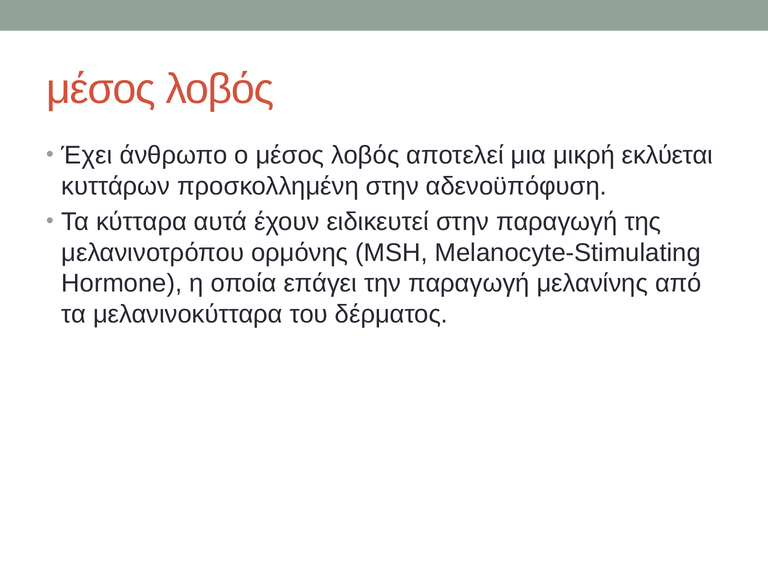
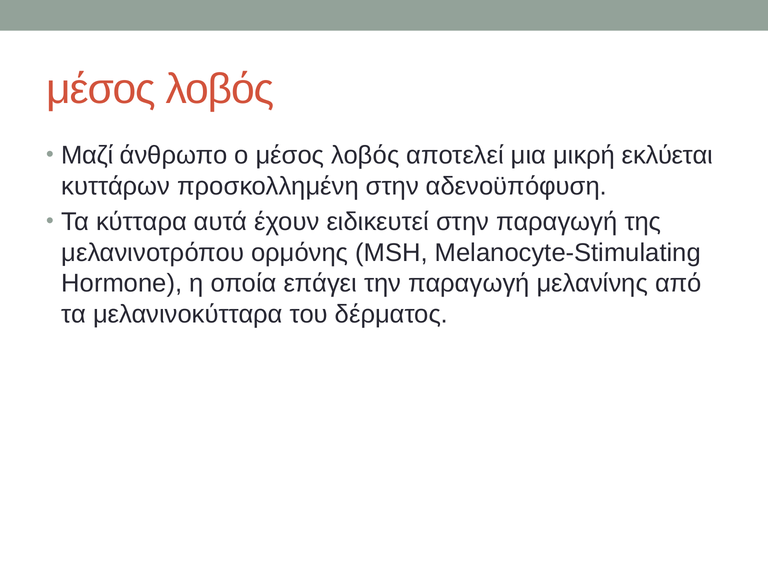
Έχει: Έχει -> Μαζί
